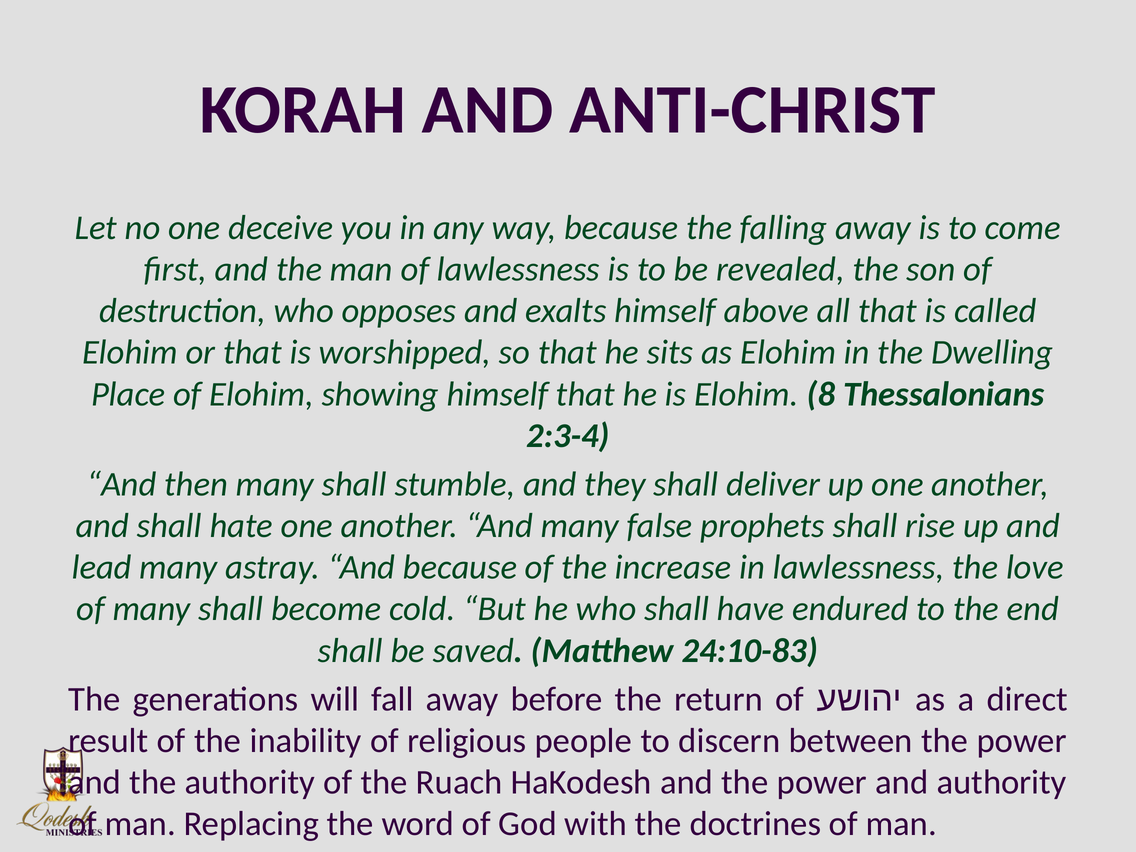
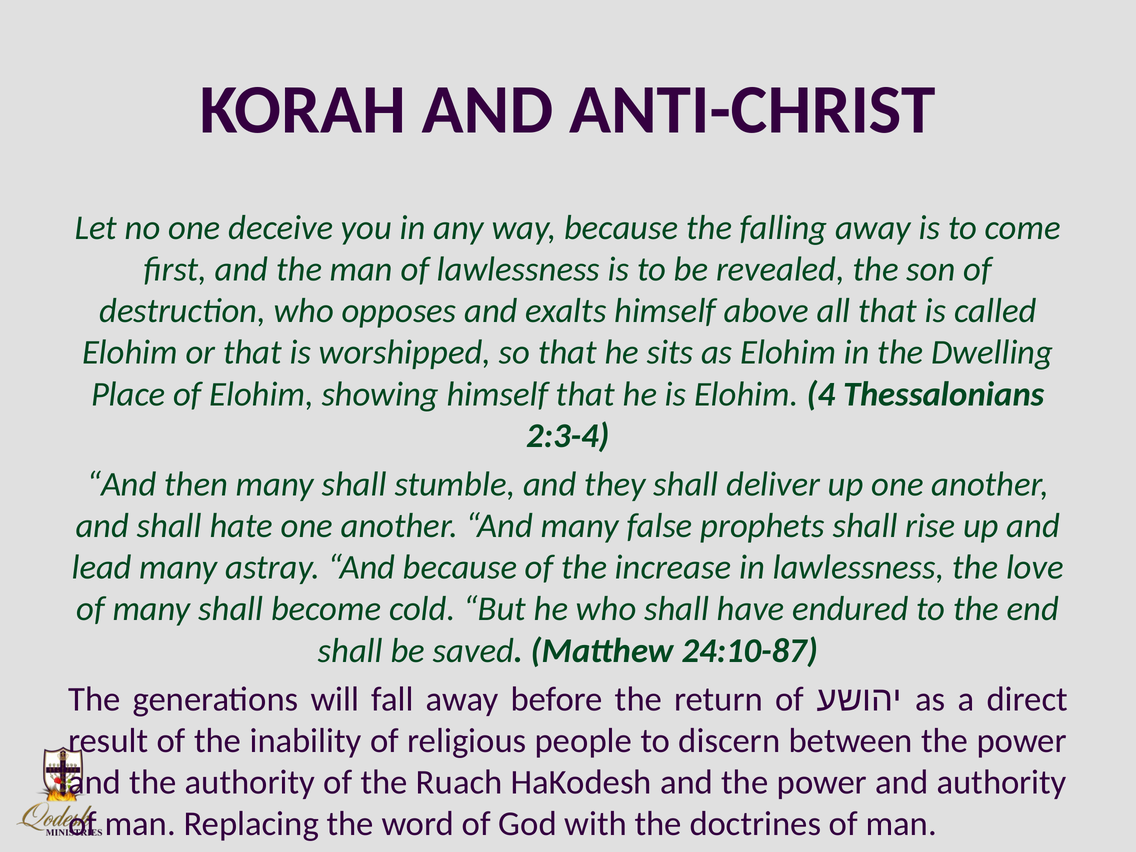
8: 8 -> 4
24:10-83: 24:10-83 -> 24:10-87
